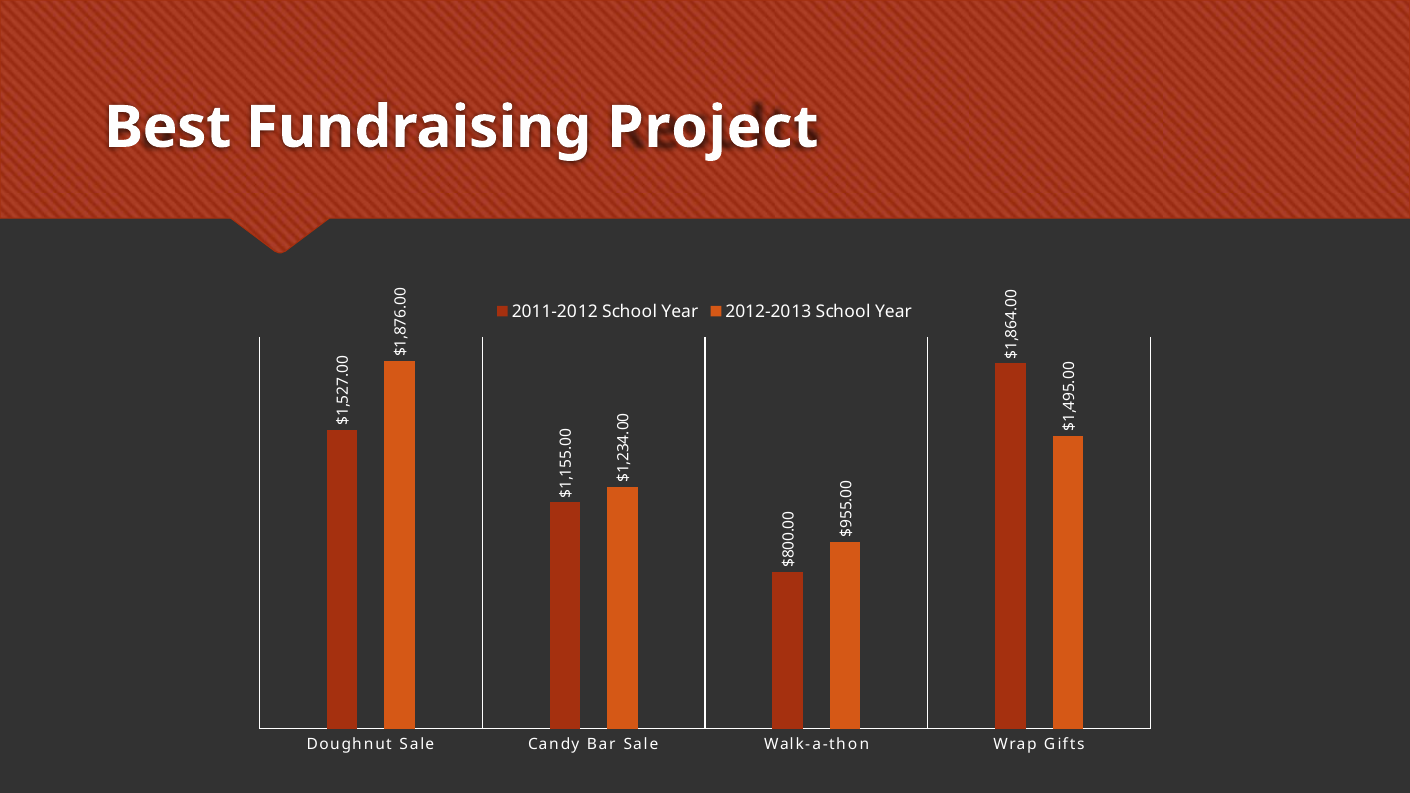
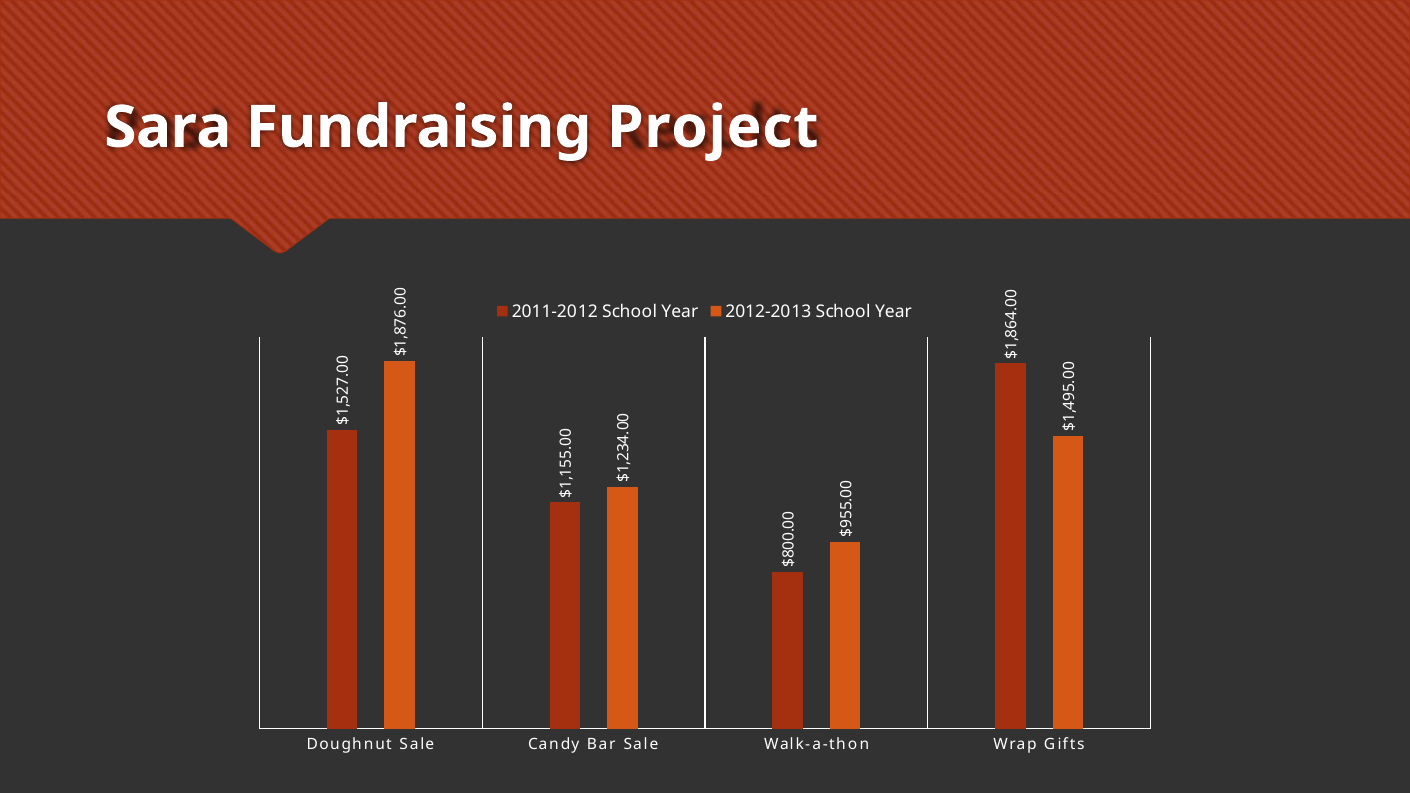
Best: Best -> Sara
